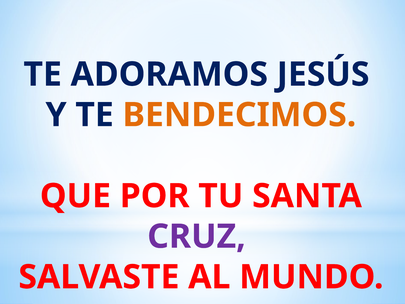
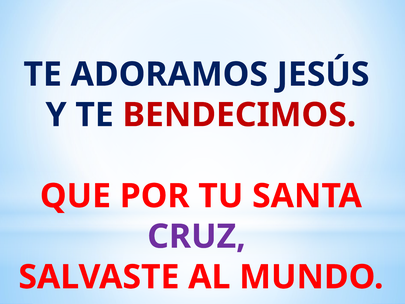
BENDECIMOS colour: orange -> red
